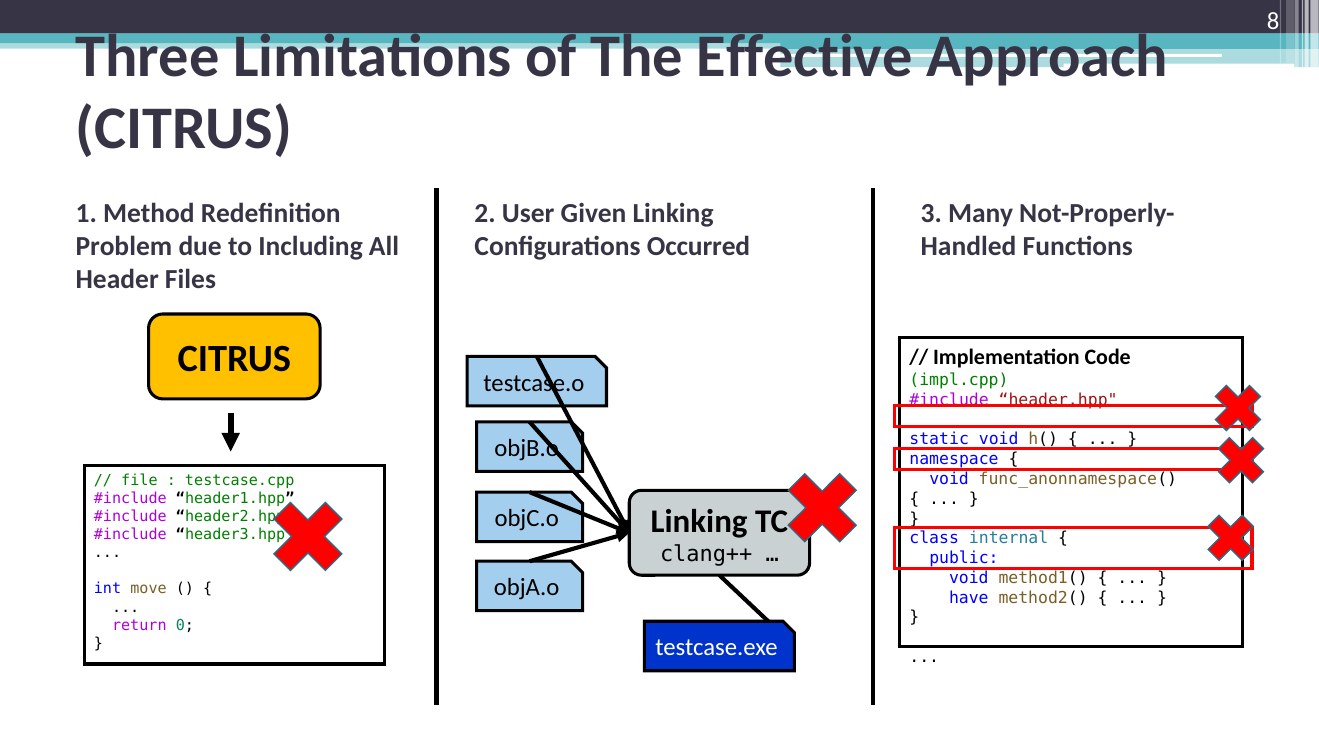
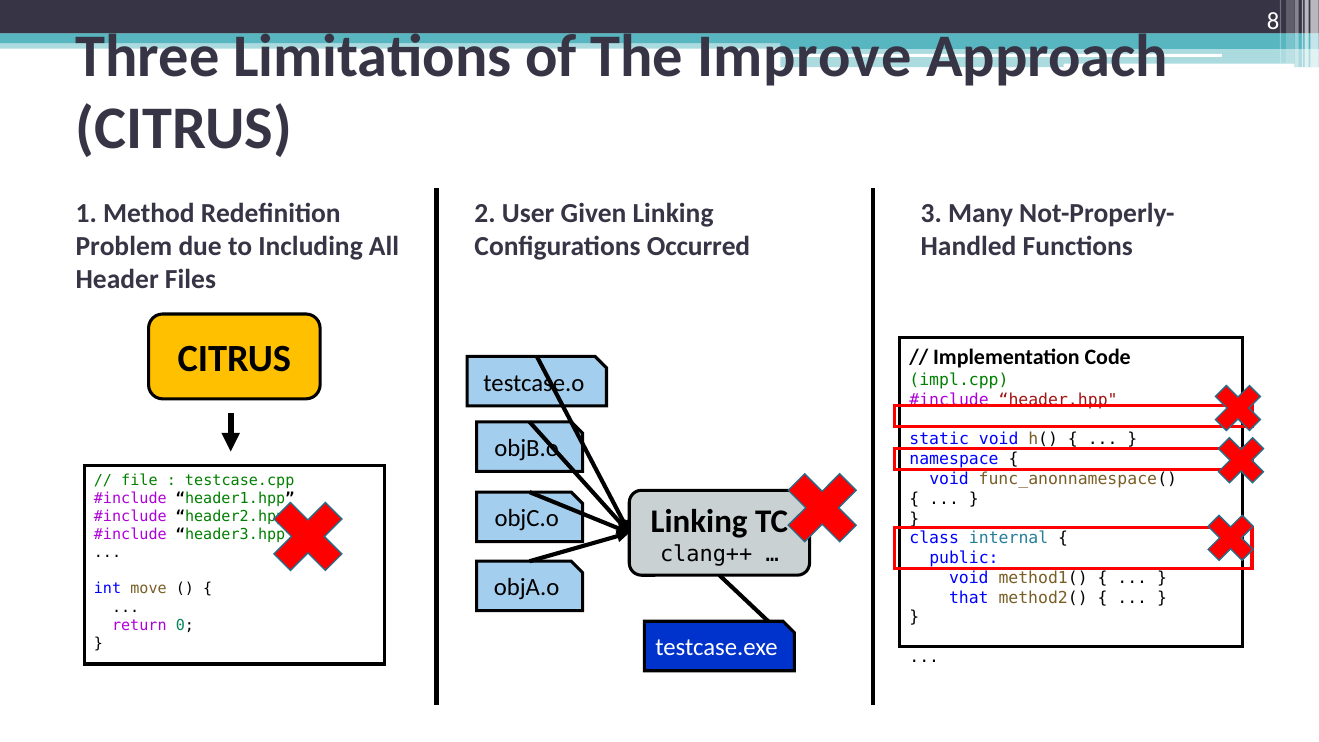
Effective: Effective -> Improve
have: have -> that
